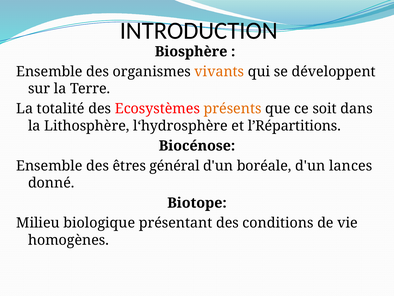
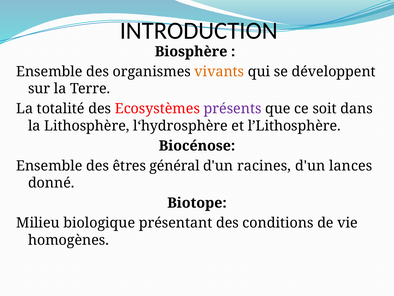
présents colour: orange -> purple
l’Répartitions: l’Répartitions -> l’Lithosphère
boréale: boréale -> racines
